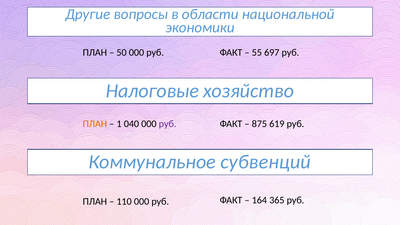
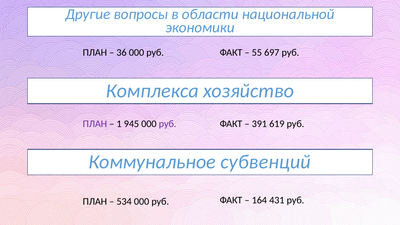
50: 50 -> 36
Налоговые: Налоговые -> Комплекса
ПЛАН at (95, 124) colour: orange -> purple
040: 040 -> 945
875: 875 -> 391
110: 110 -> 534
365: 365 -> 431
